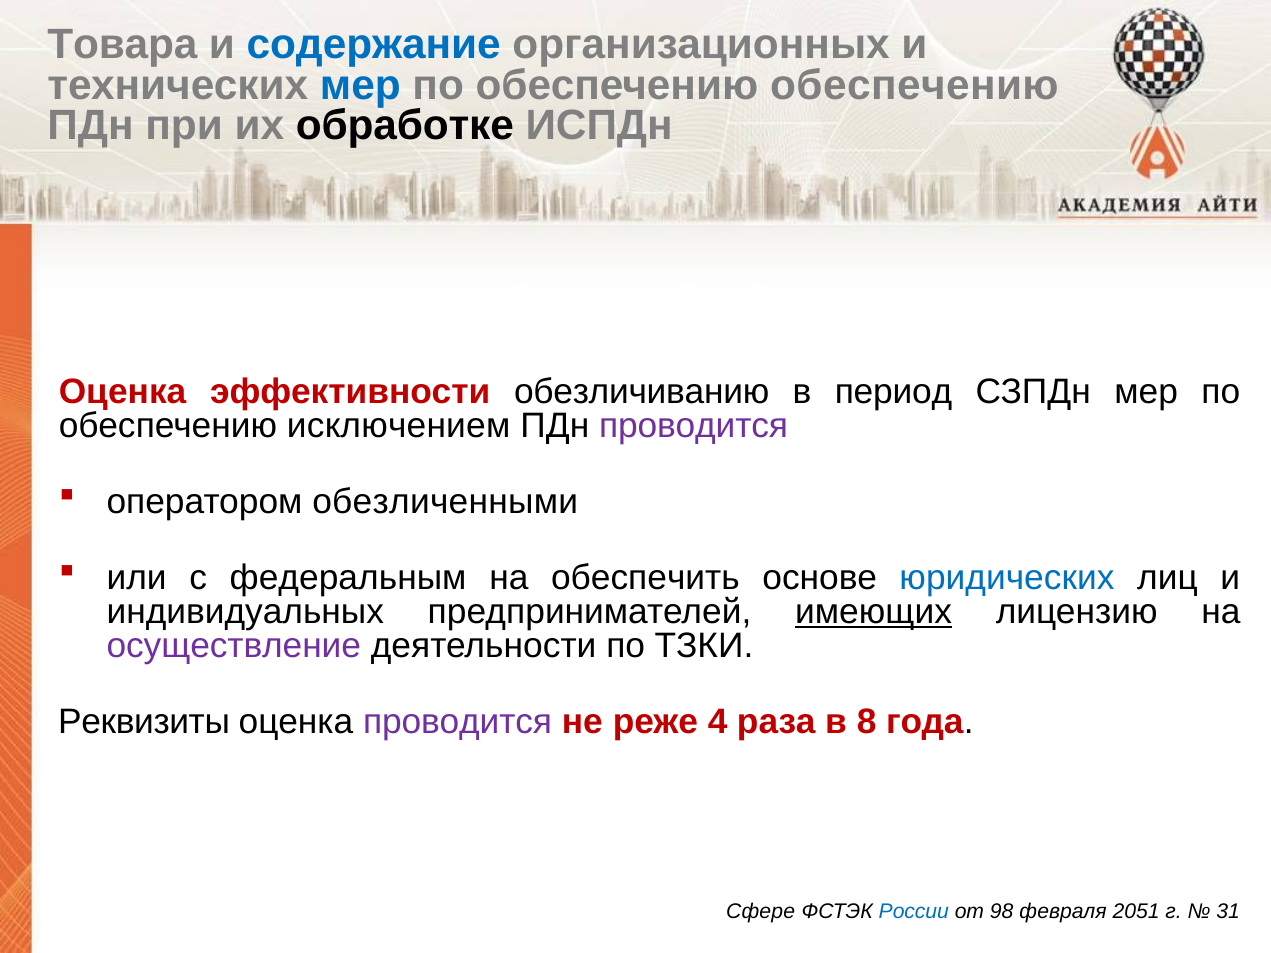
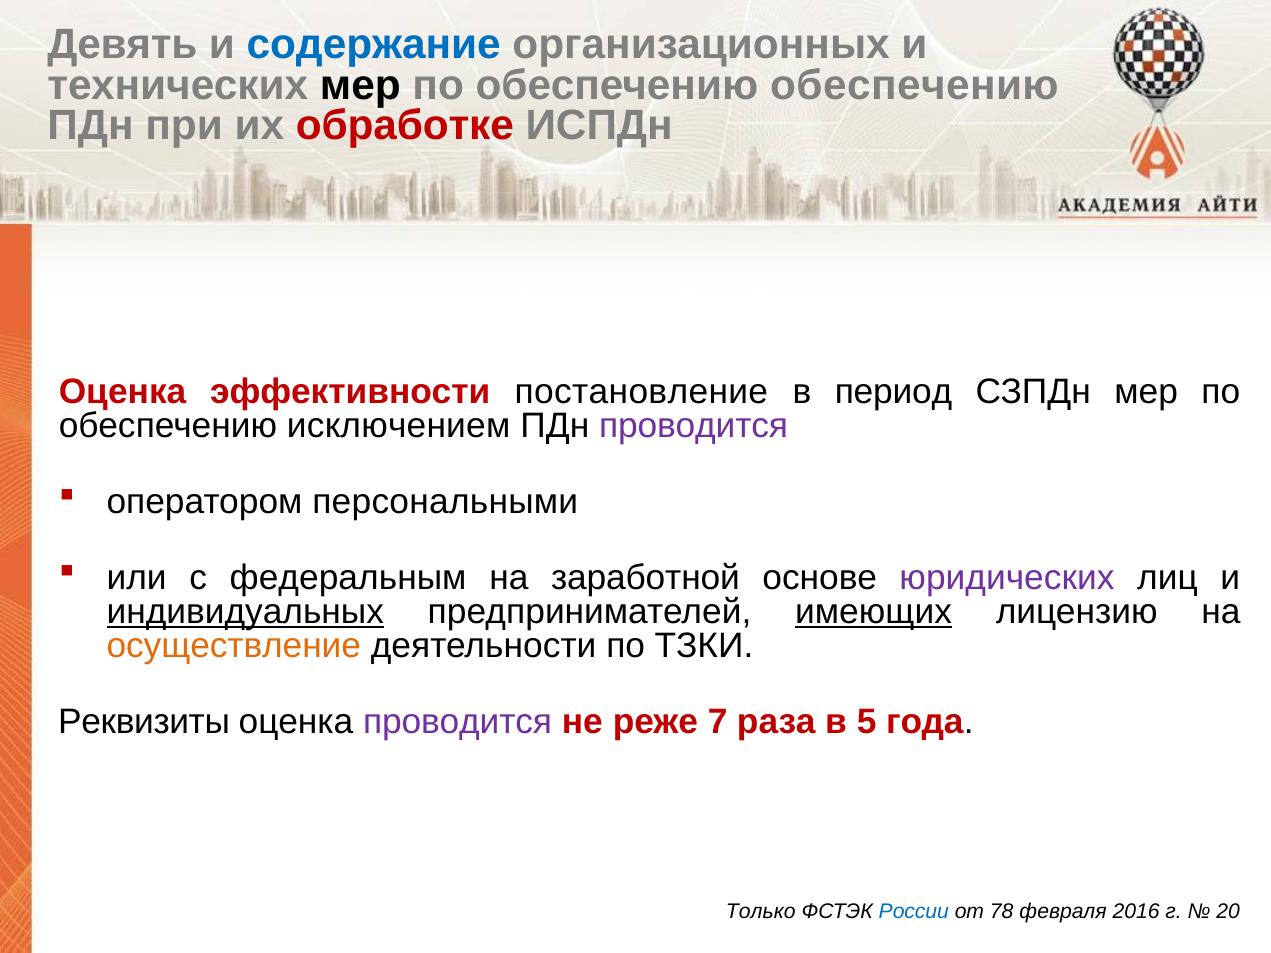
Товара: Товара -> Девять
мер at (360, 85) colour: blue -> black
обработке colour: black -> red
обезличиванию: обезличиванию -> постановление
обезличенными: обезличенными -> персональными
обеспечить: обеспечить -> заработной
юридических colour: blue -> purple
индивидуальных underline: none -> present
осуществление colour: purple -> orange
4: 4 -> 7
8: 8 -> 5
Сфере: Сфере -> Только
98: 98 -> 78
2051: 2051 -> 2016
31: 31 -> 20
